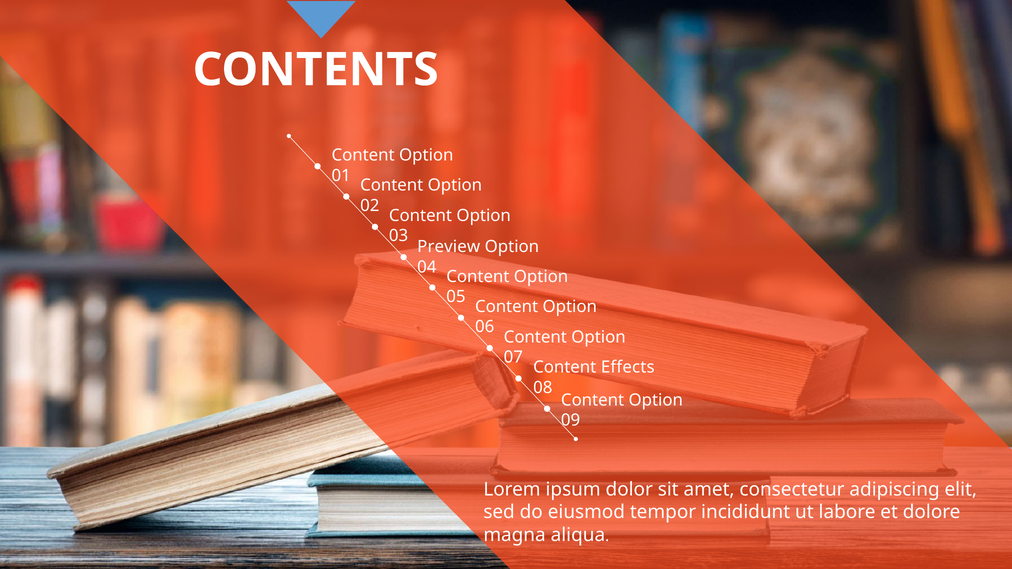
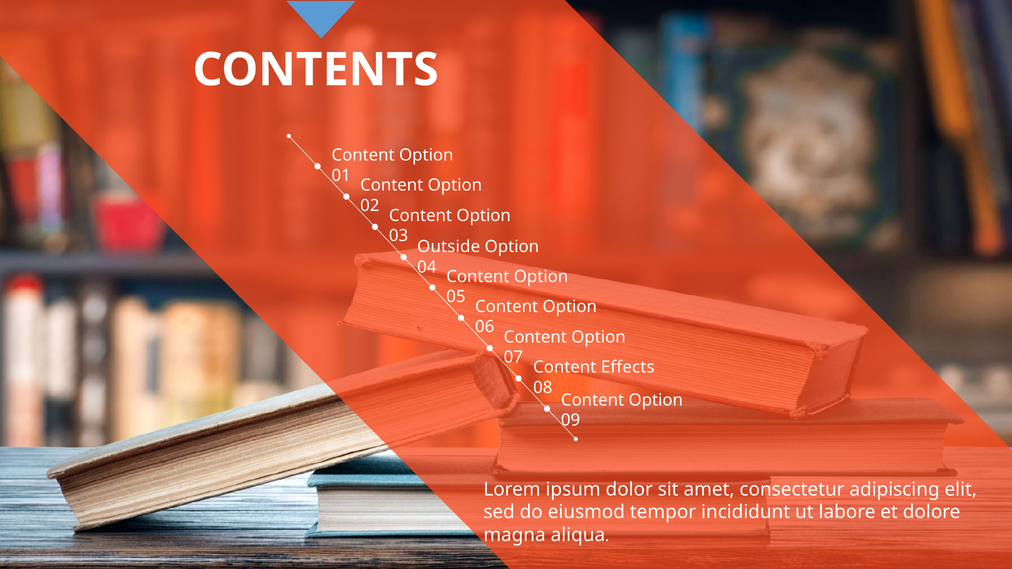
Preview: Preview -> Outside
